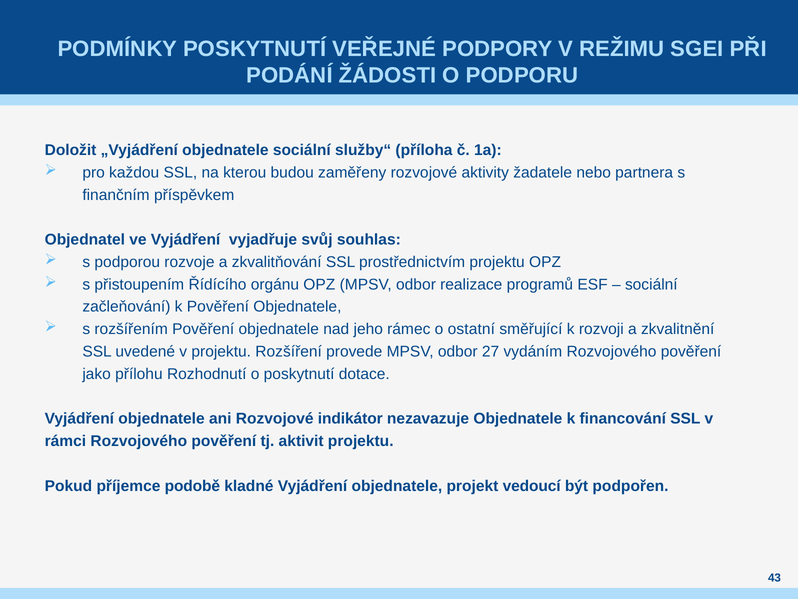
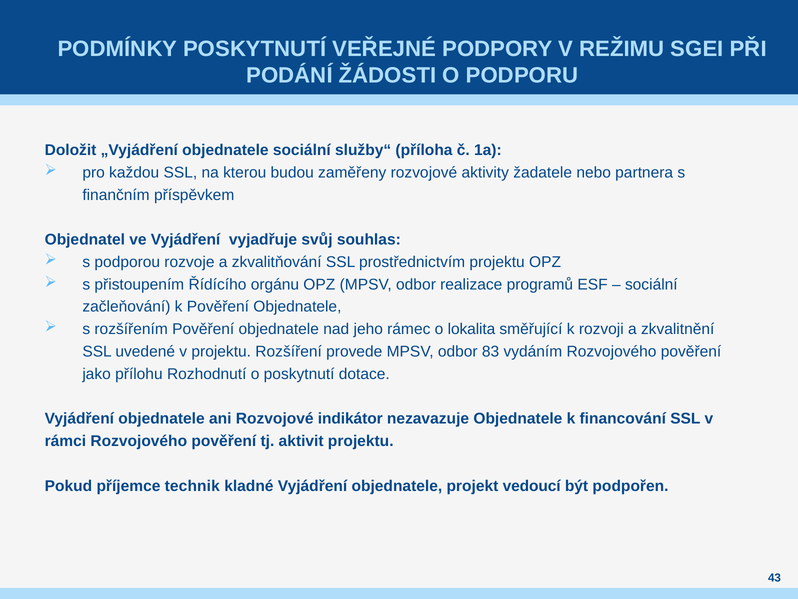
ostatní: ostatní -> lokalita
27: 27 -> 83
podobě: podobě -> technik
